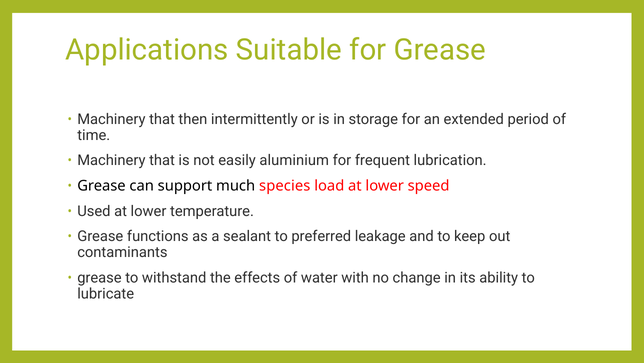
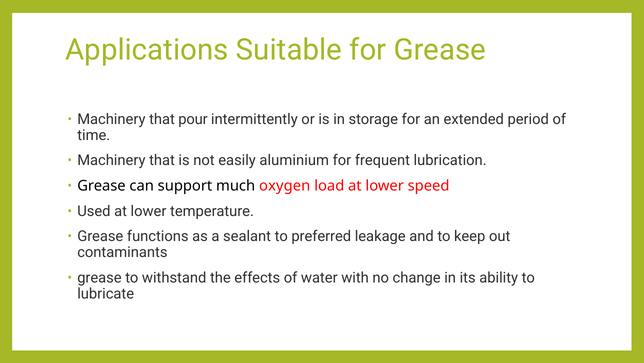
then: then -> pour
species: species -> oxygen
